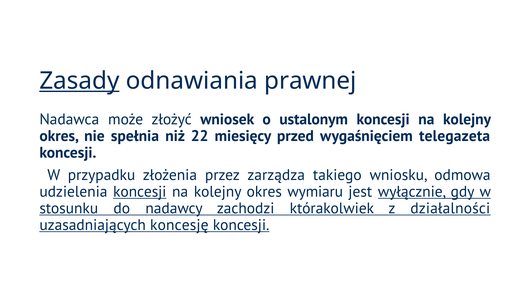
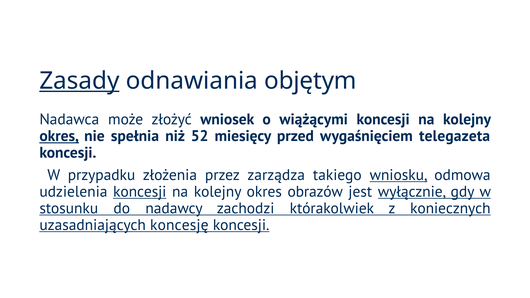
prawnej: prawnej -> objętym
ustalonym: ustalonym -> wiążącymi
okres at (59, 136) underline: none -> present
22: 22 -> 52
wniosku underline: none -> present
wymiaru: wymiaru -> obrazów
działalności: działalności -> koniecznych
